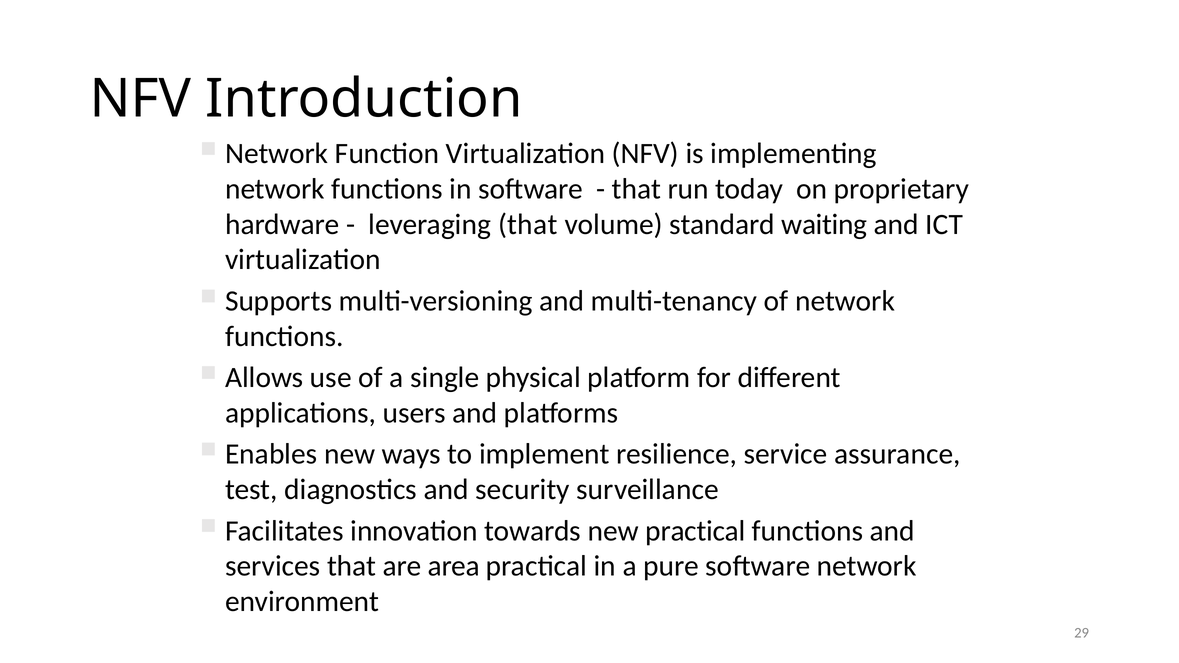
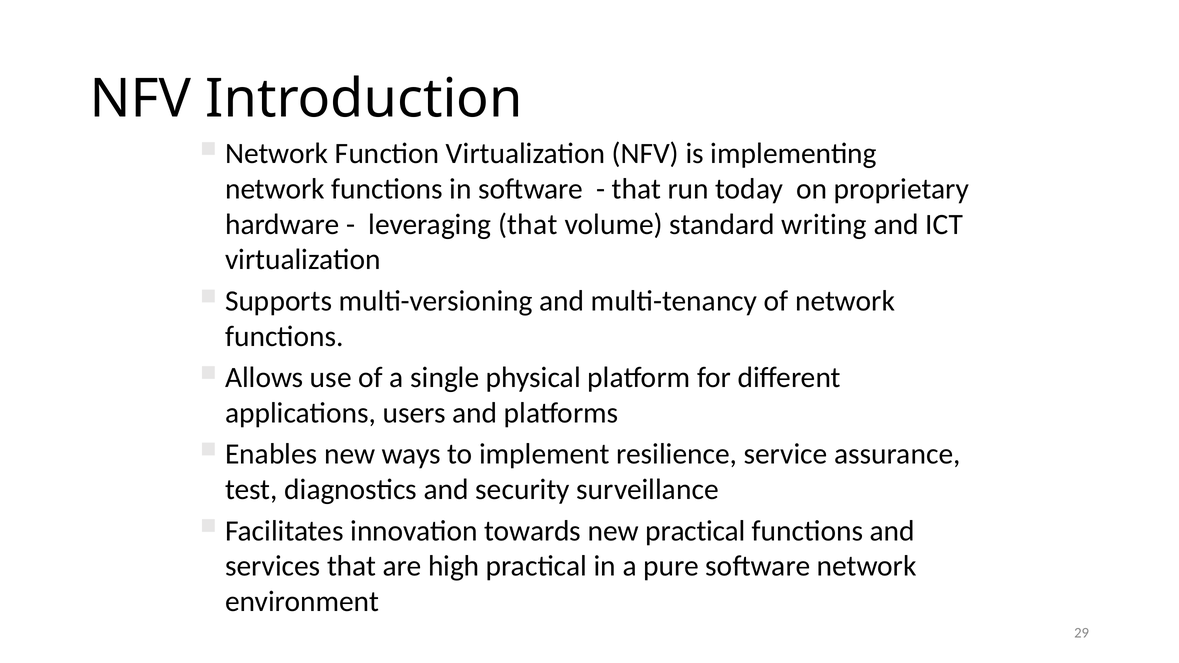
waiting: waiting -> writing
area: area -> high
